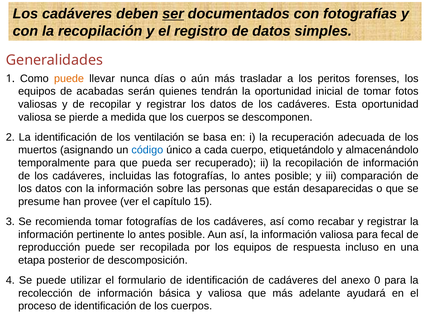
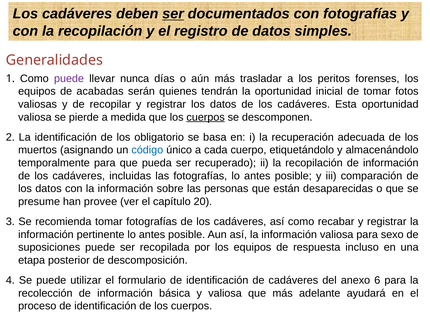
puede at (69, 79) colour: orange -> purple
cuerpos at (206, 117) underline: none -> present
ventilación: ventilación -> obligatorio
15: 15 -> 20
fecal: fecal -> sexo
reproducción: reproducción -> suposiciones
0: 0 -> 6
